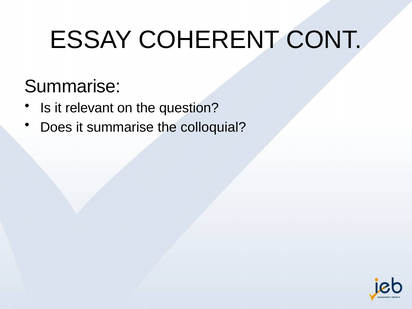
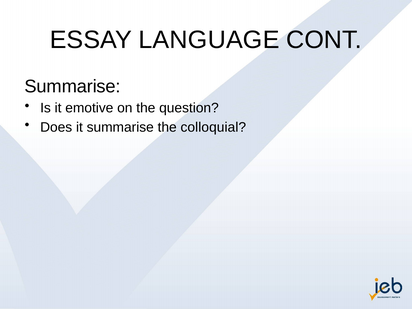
COHERENT: COHERENT -> LANGUAGE
relevant: relevant -> emotive
